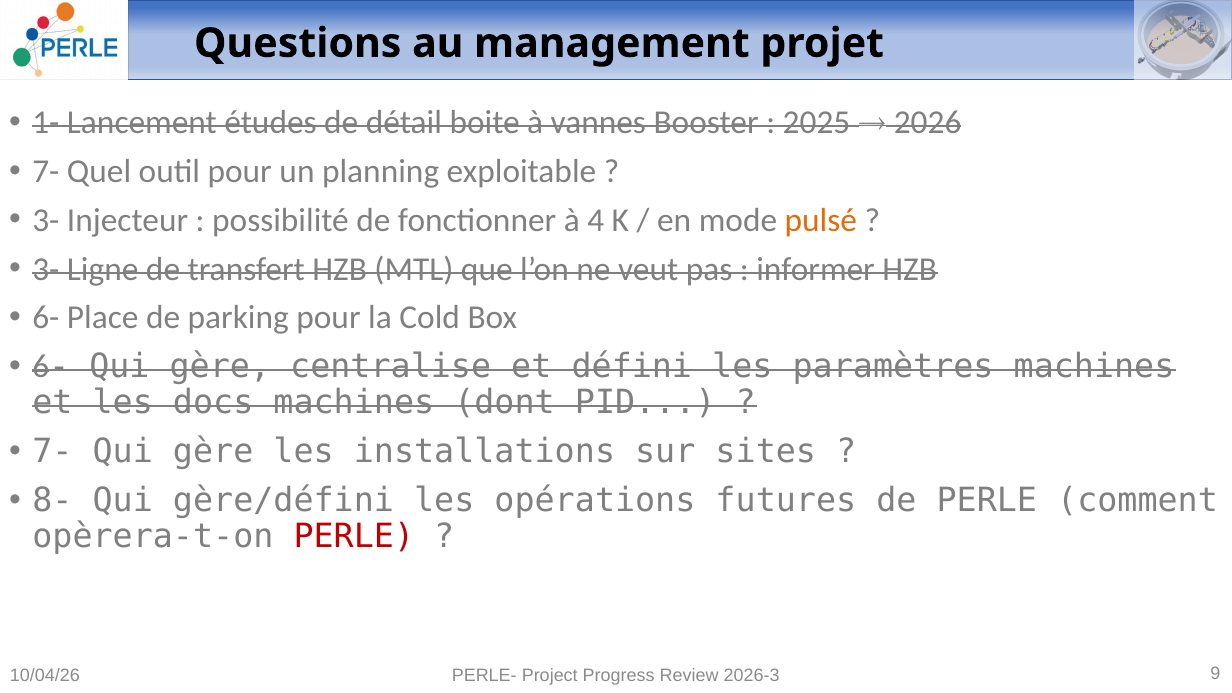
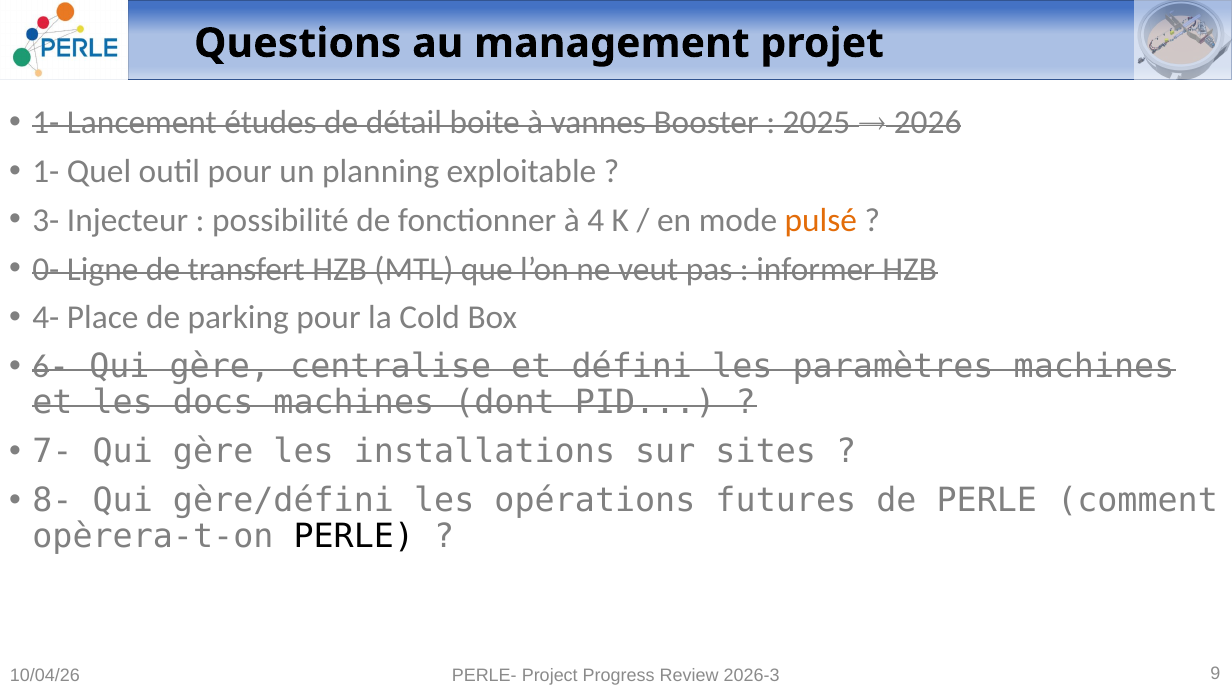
7- at (46, 171): 7- -> 1-
3- at (46, 269): 3- -> 0-
6- at (46, 318): 6- -> 4-
PERLE at (354, 536) colour: red -> black
